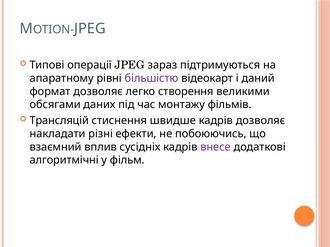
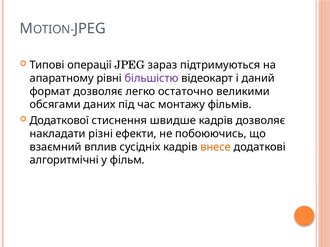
створення: створення -> остаточно
Трансляцій: Трансляцій -> Додаткової
внесе colour: purple -> orange
